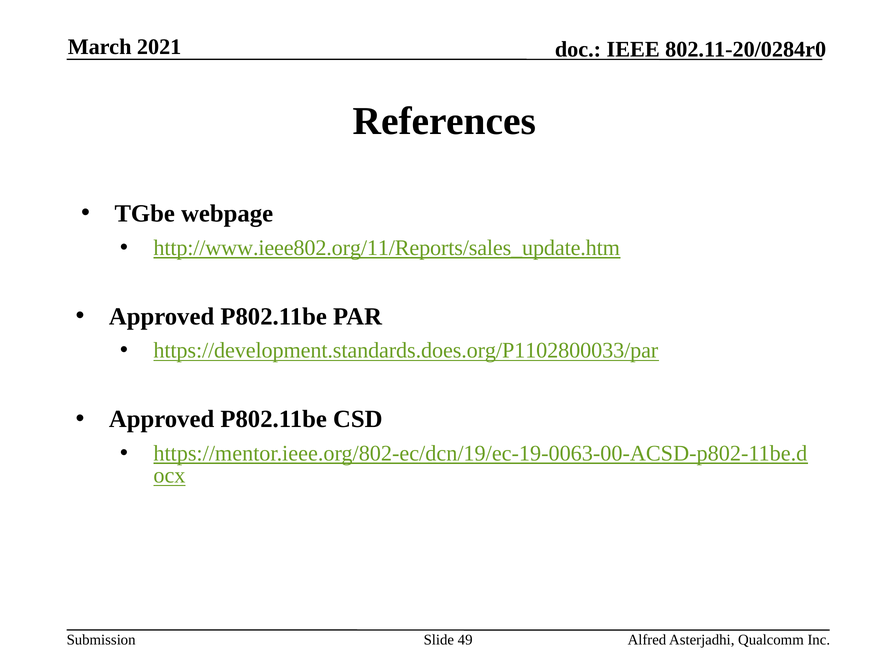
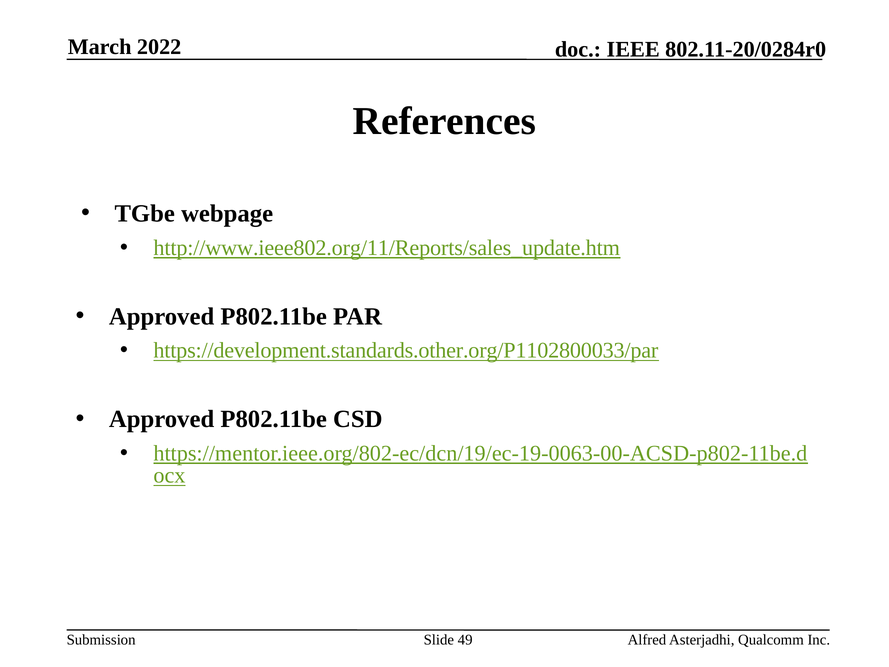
2021: 2021 -> 2022
https://development.standards.does.org/P1102800033/par: https://development.standards.does.org/P1102800033/par -> https://development.standards.other.org/P1102800033/par
